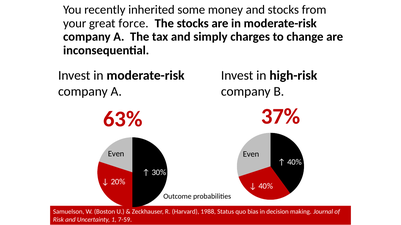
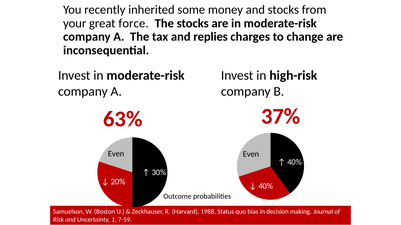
simply: simply -> replies
